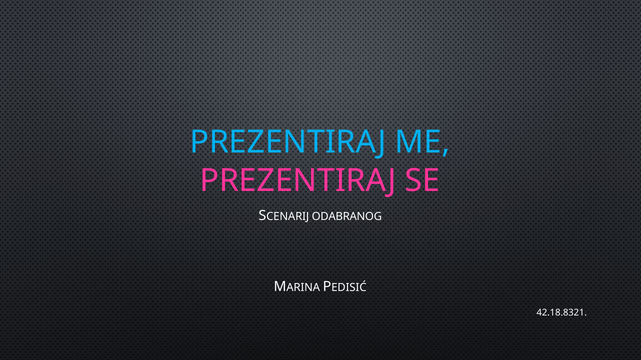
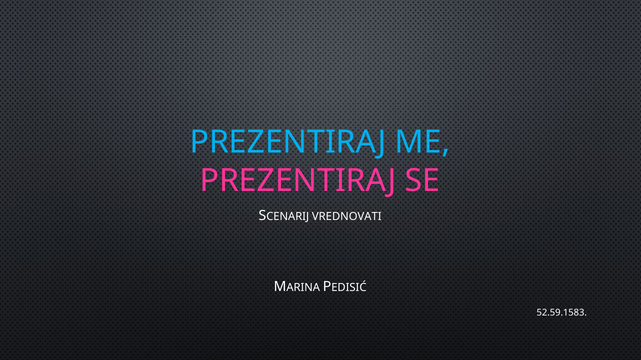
ODABRANOG: ODABRANOG -> VREDNOVATI
42.18.8321: 42.18.8321 -> 52.59.1583
